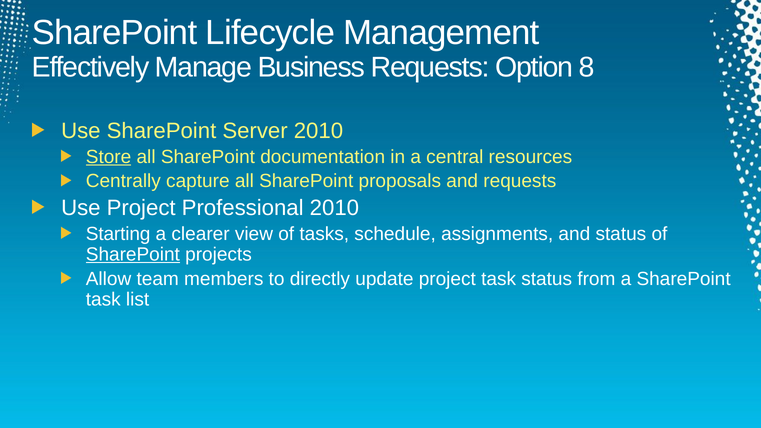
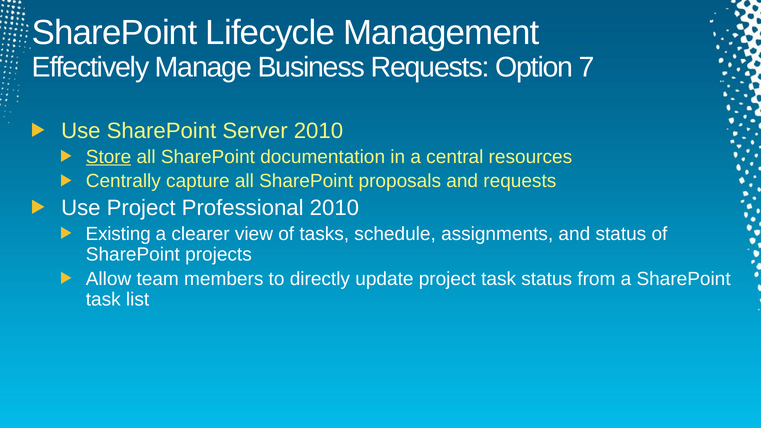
8: 8 -> 7
Starting: Starting -> Existing
SharePoint at (133, 255) underline: present -> none
